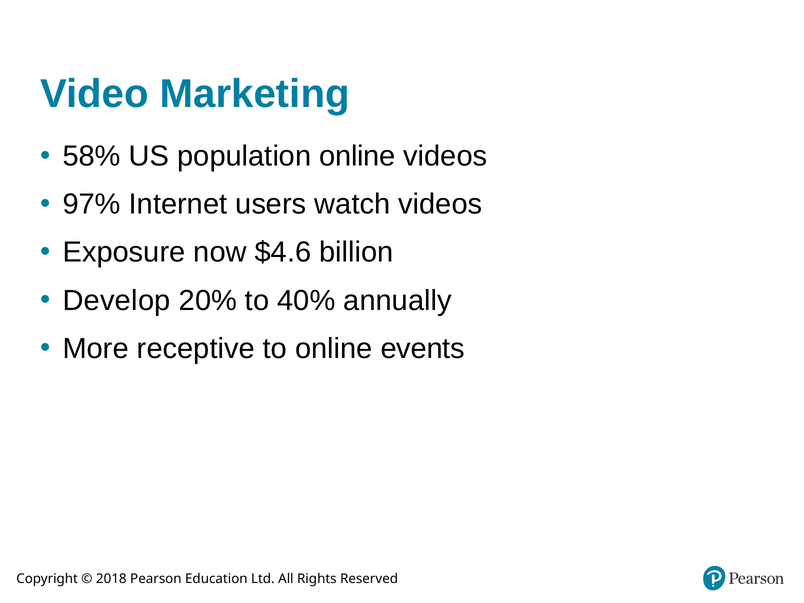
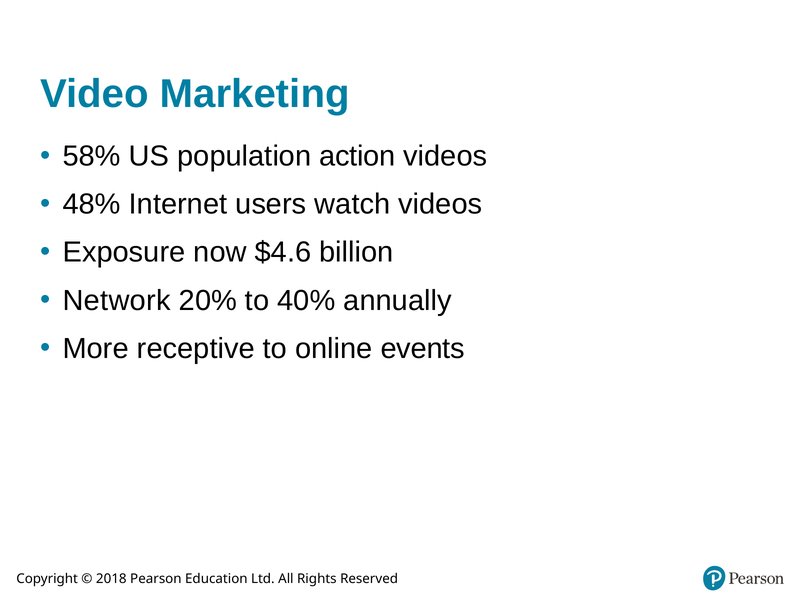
population online: online -> action
97%: 97% -> 48%
Develop: Develop -> Network
